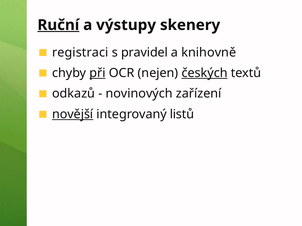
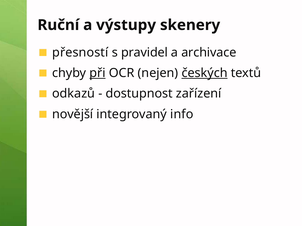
Ruční underline: present -> none
registraci: registraci -> přesností
knihovně: knihovně -> archivace
novinových: novinových -> dostupnost
novější underline: present -> none
listů: listů -> info
